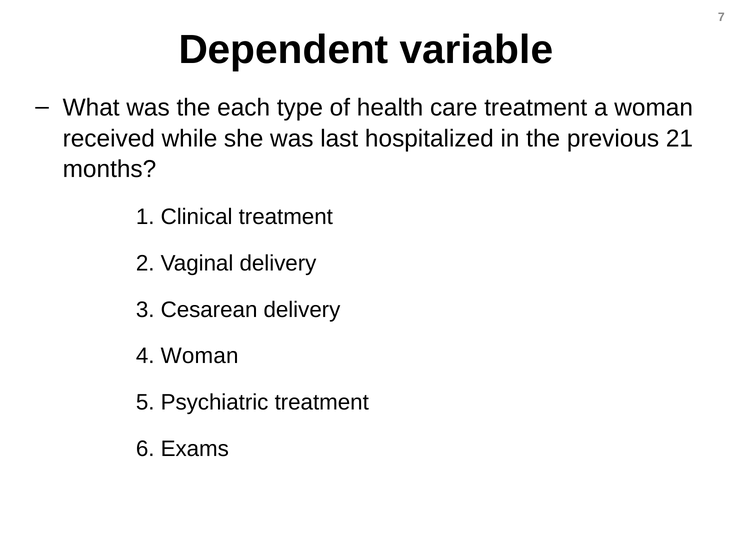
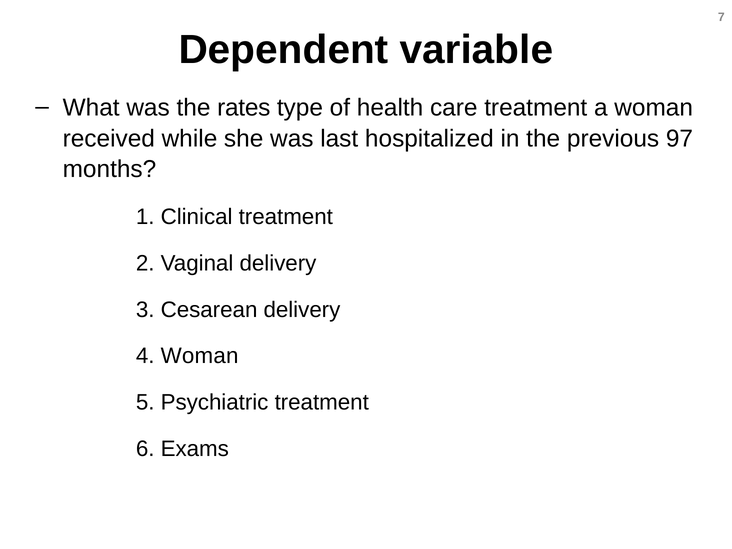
each: each -> rates
21: 21 -> 97
